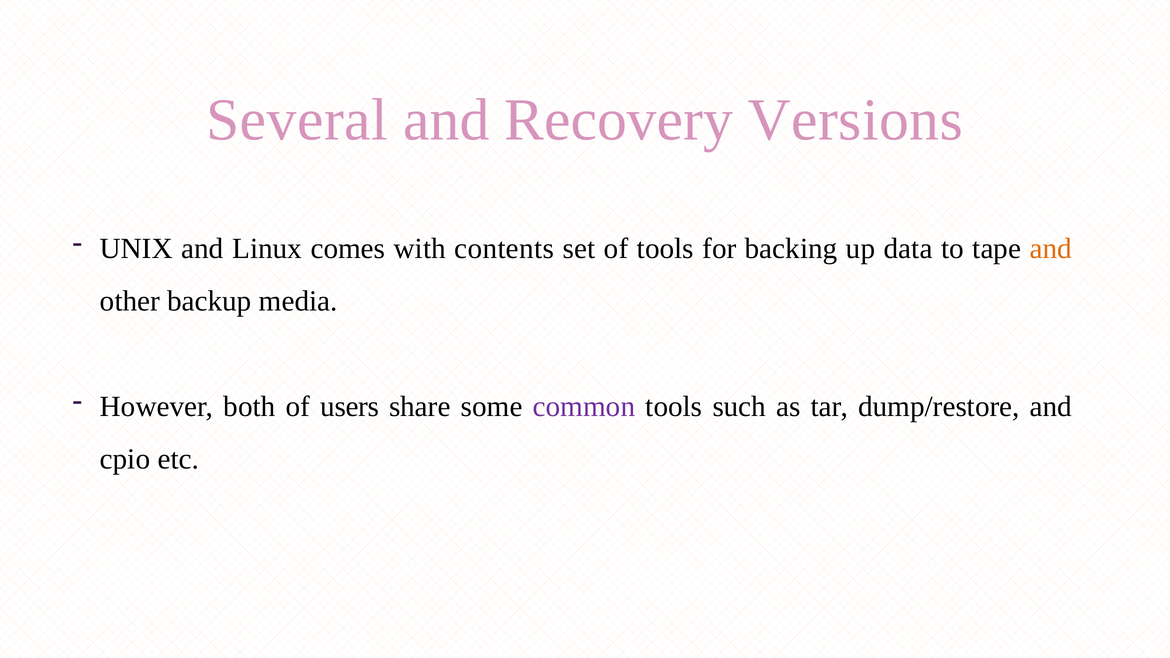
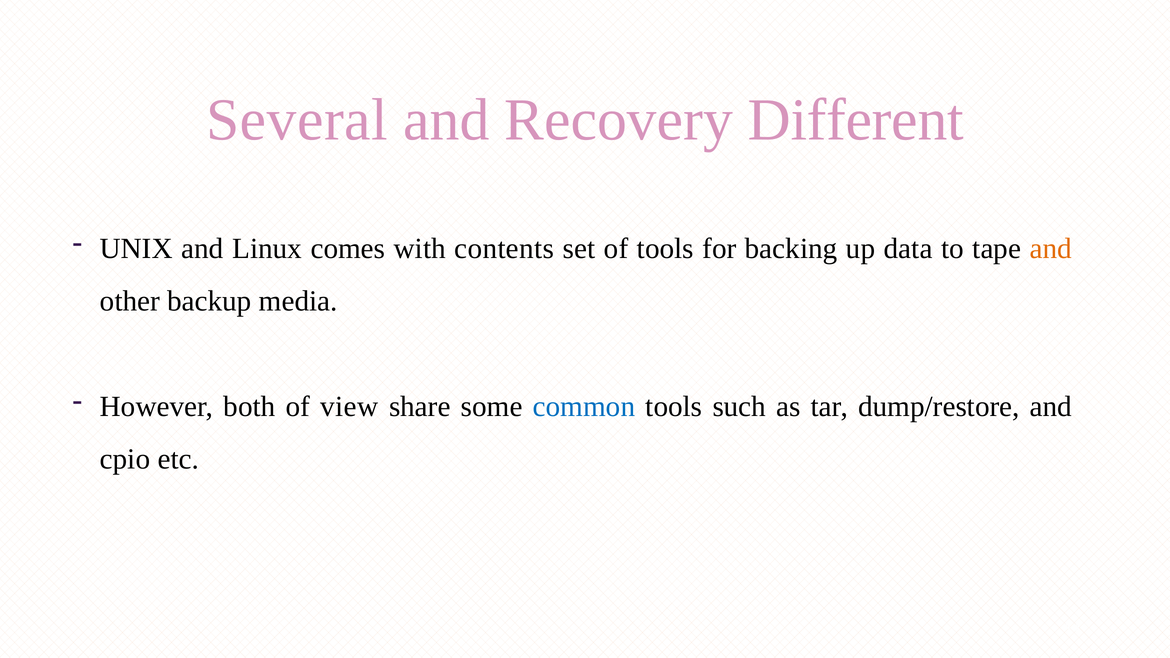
Versions: Versions -> Different
users: users -> view
common colour: purple -> blue
